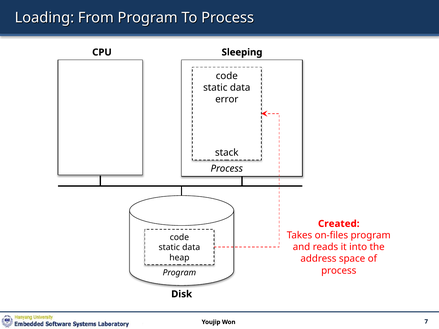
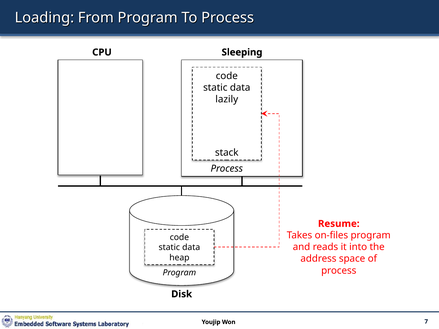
error: error -> lazily
Created: Created -> Resume
